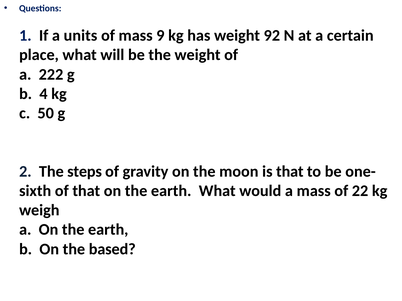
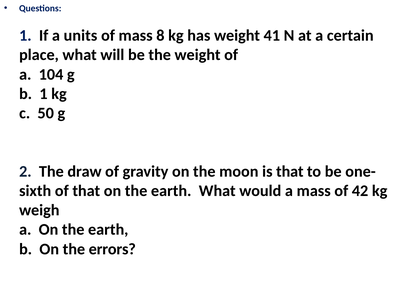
9: 9 -> 8
92: 92 -> 41
222: 222 -> 104
b 4: 4 -> 1
steps: steps -> draw
22: 22 -> 42
based: based -> errors
